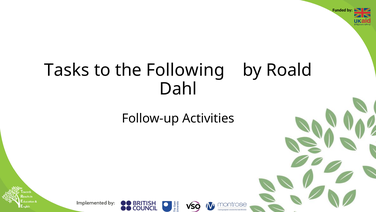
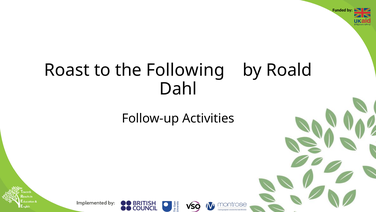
Tasks: Tasks -> Roast
